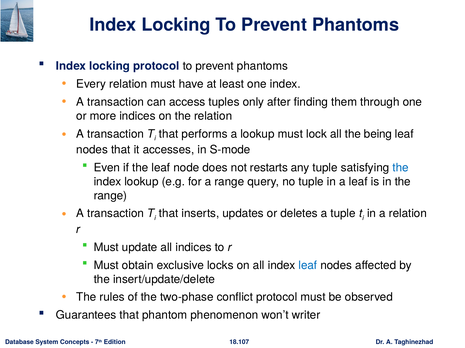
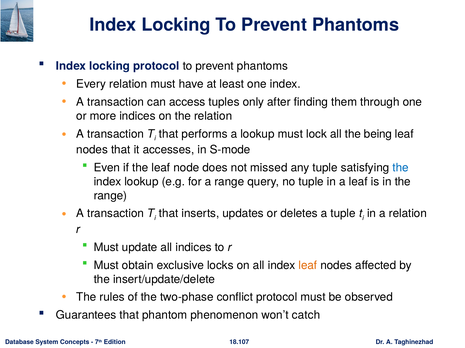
restarts: restarts -> missed
leaf at (308, 266) colour: blue -> orange
writer: writer -> catch
